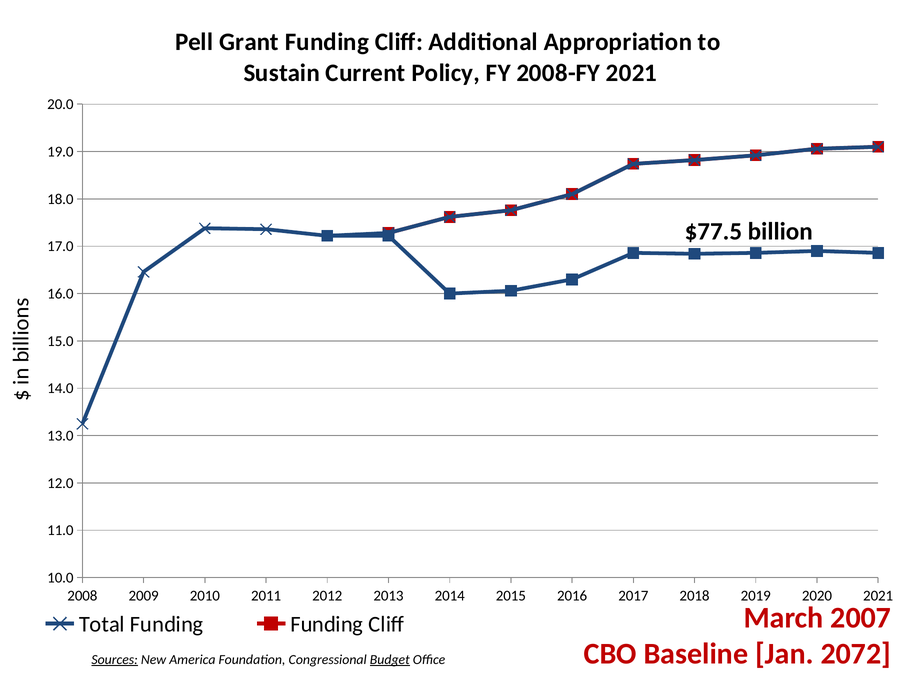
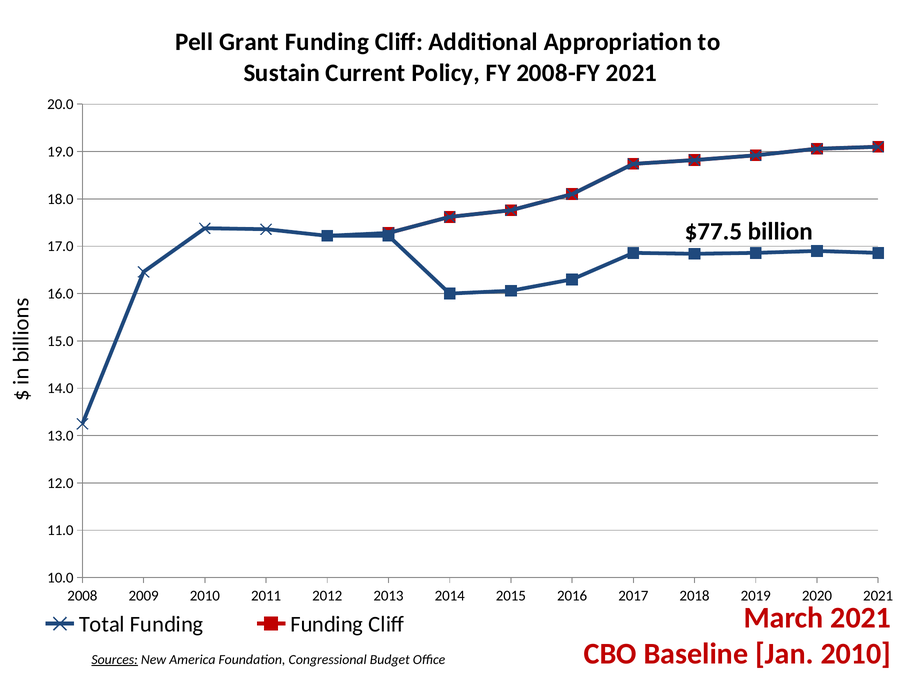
March 2007: 2007 -> 2021
Jan 2072: 2072 -> 2010
Budget underline: present -> none
